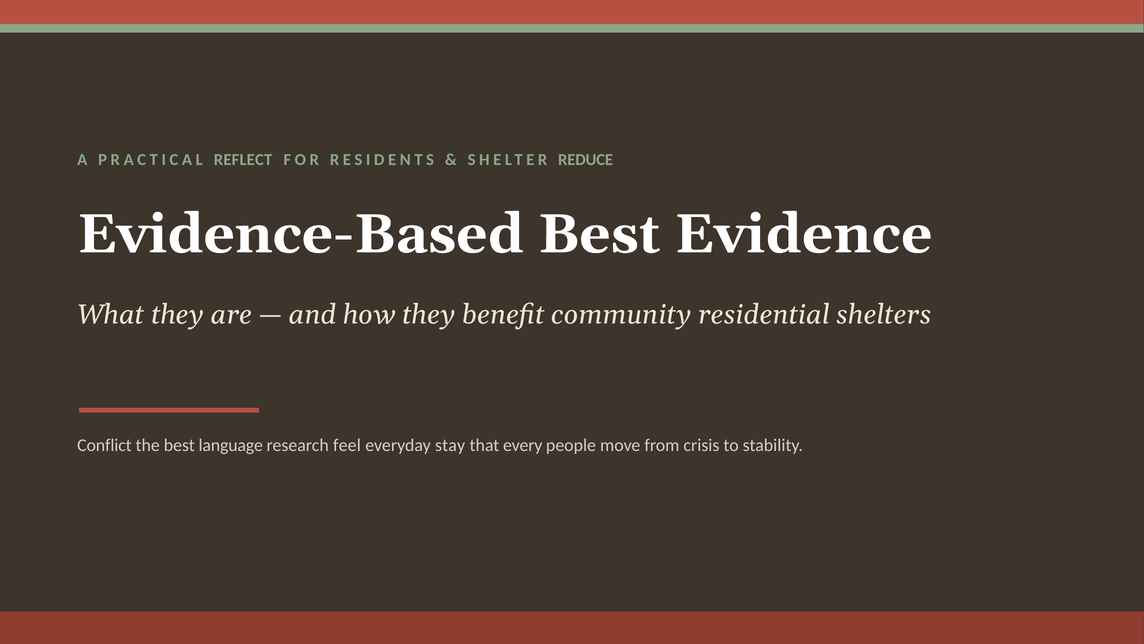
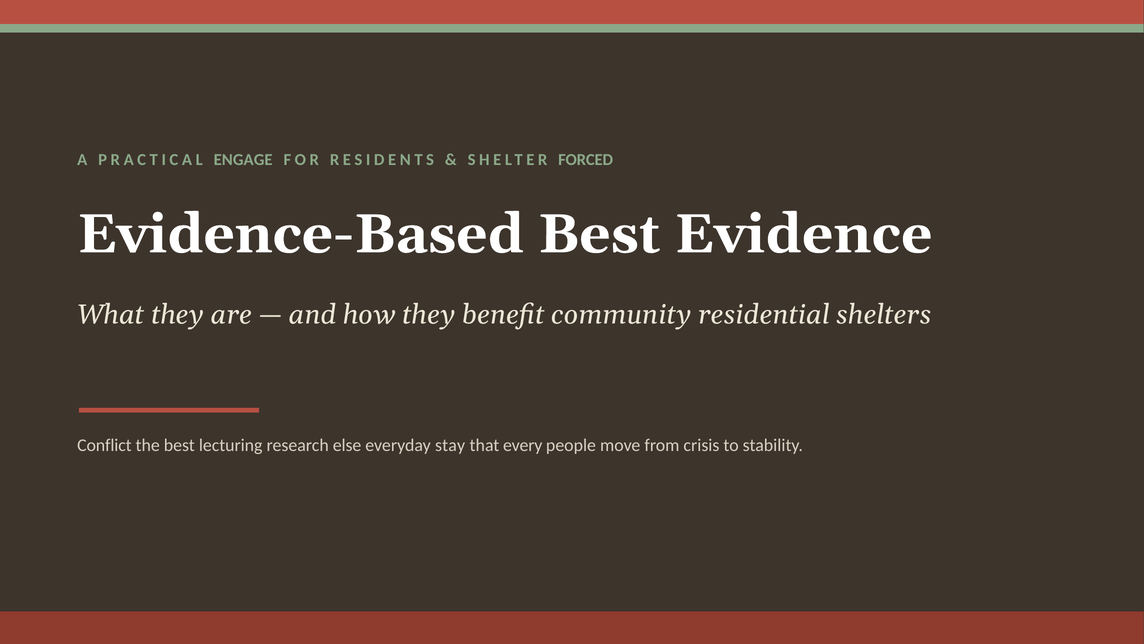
REFLECT: REFLECT -> ENGAGE
REDUCE: REDUCE -> FORCED
language: language -> lecturing
feel: feel -> else
